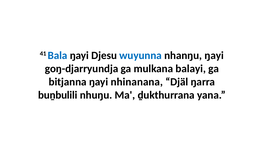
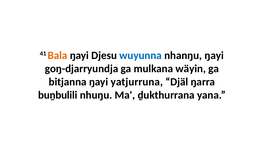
Bala colour: blue -> orange
balayi: balayi -> wäyin
nhinanana: nhinanana -> yatjurruna
